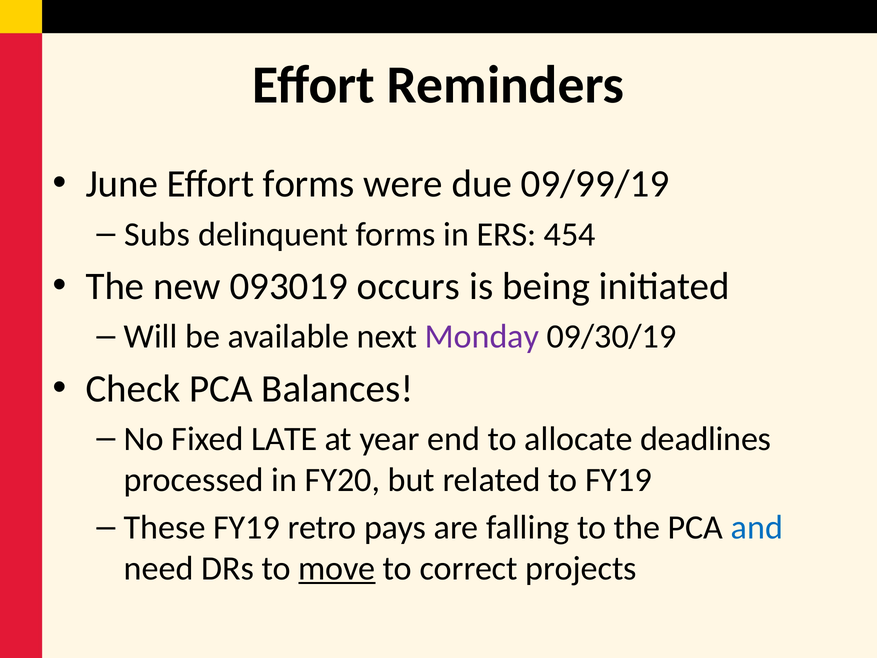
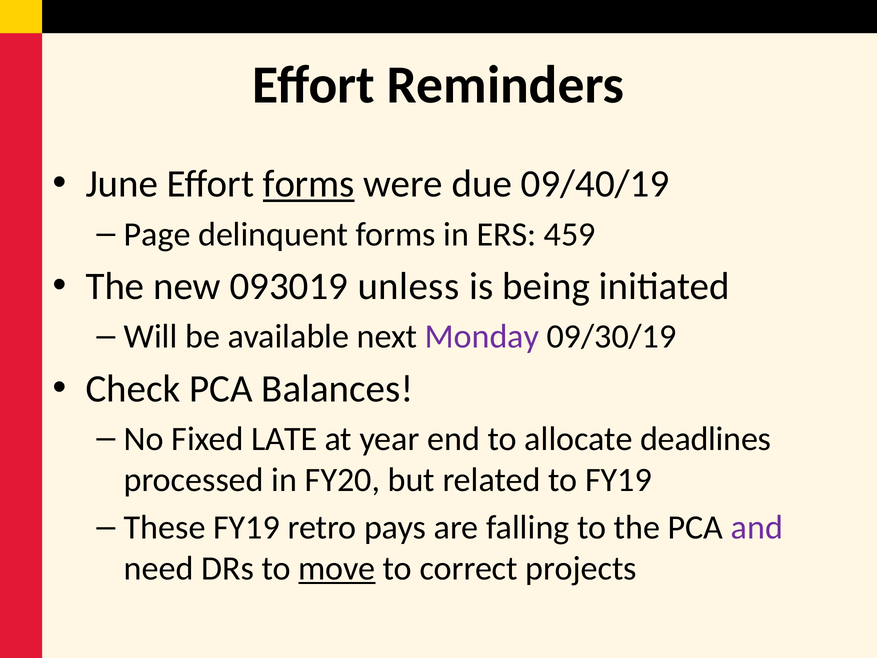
forms at (309, 184) underline: none -> present
09/99/19: 09/99/19 -> 09/40/19
Subs: Subs -> Page
454: 454 -> 459
occurs: occurs -> unless
and colour: blue -> purple
